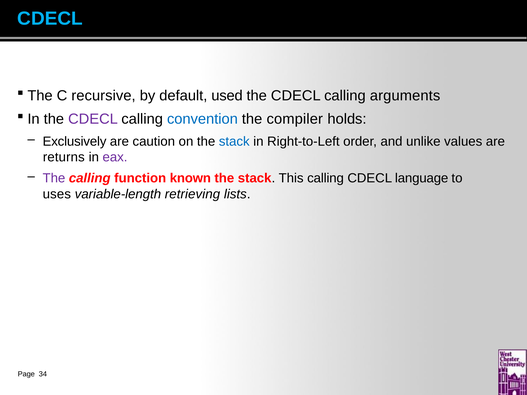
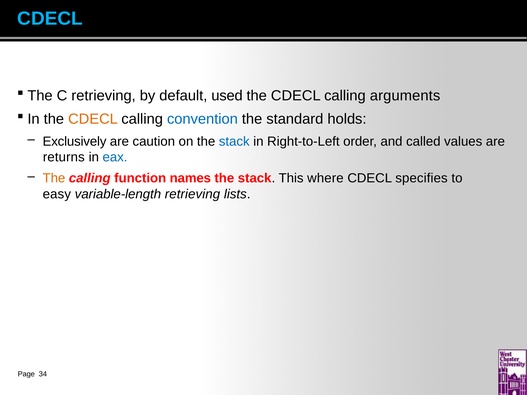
C recursive: recursive -> retrieving
CDECL at (93, 119) colour: purple -> orange
compiler: compiler -> standard
unlike: unlike -> called
eax colour: purple -> blue
The at (54, 178) colour: purple -> orange
known: known -> names
This calling: calling -> where
language: language -> specifies
uses: uses -> easy
